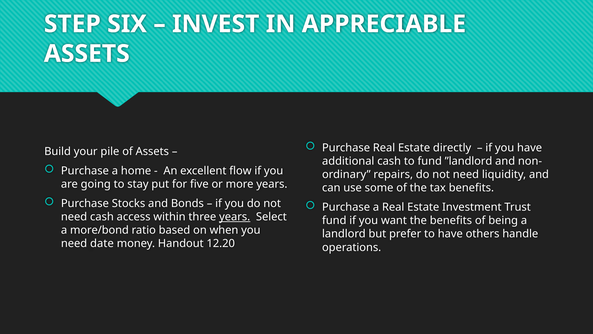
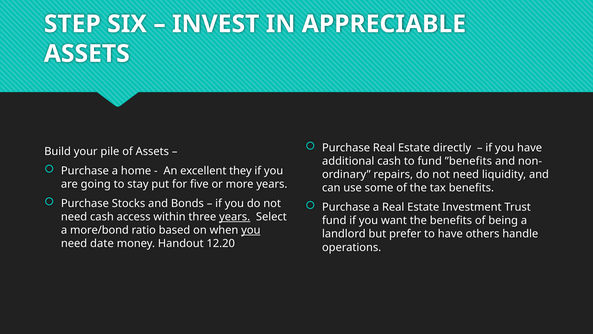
”landlord: ”landlord -> ”benefits
flow: flow -> they
you at (251, 230) underline: none -> present
